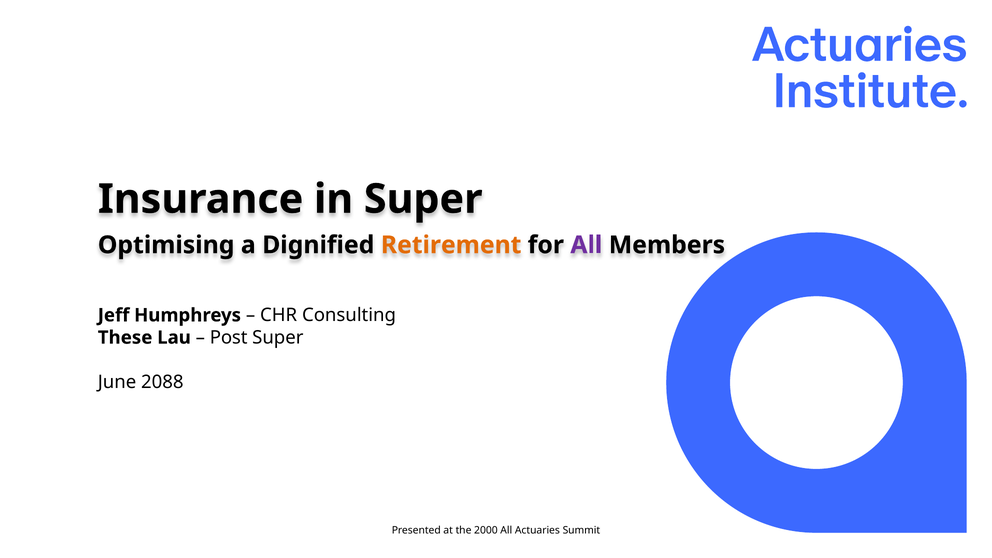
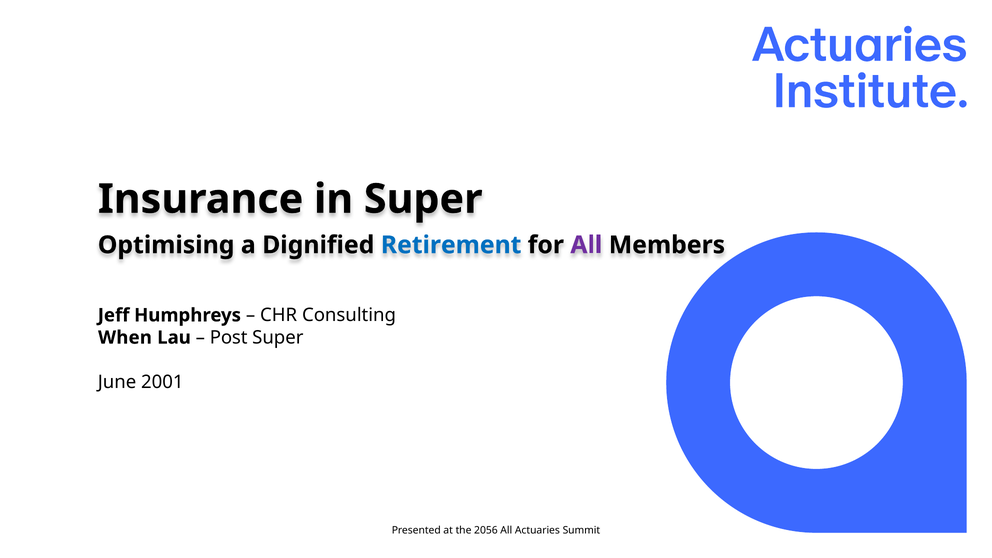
Retirement colour: orange -> blue
These: These -> When
2088: 2088 -> 2001
2000: 2000 -> 2056
